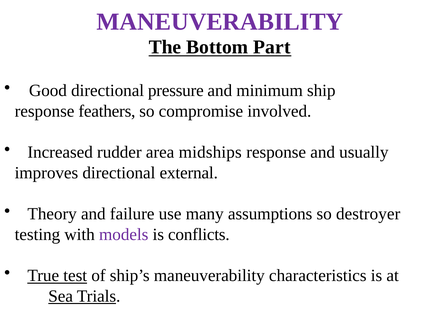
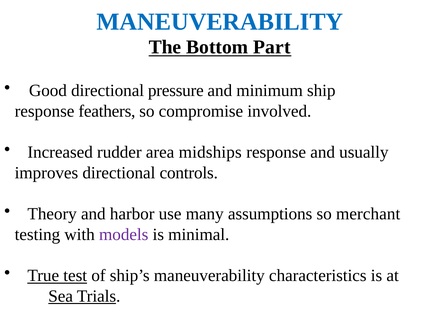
MANEUVERABILITY at (220, 22) colour: purple -> blue
external: external -> controls
failure: failure -> harbor
destroyer: destroyer -> merchant
conflicts: conflicts -> minimal
